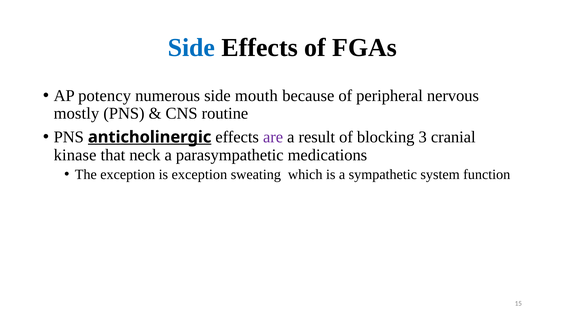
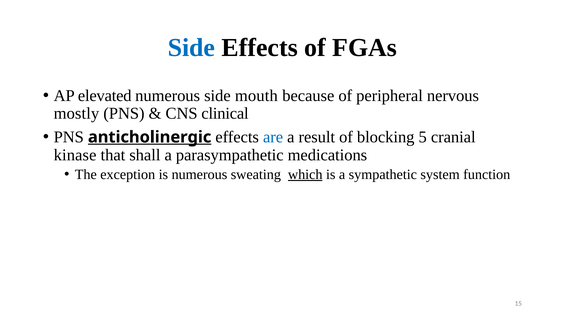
potency: potency -> elevated
routine: routine -> clinical
are colour: purple -> blue
3: 3 -> 5
neck: neck -> shall
is exception: exception -> numerous
which underline: none -> present
